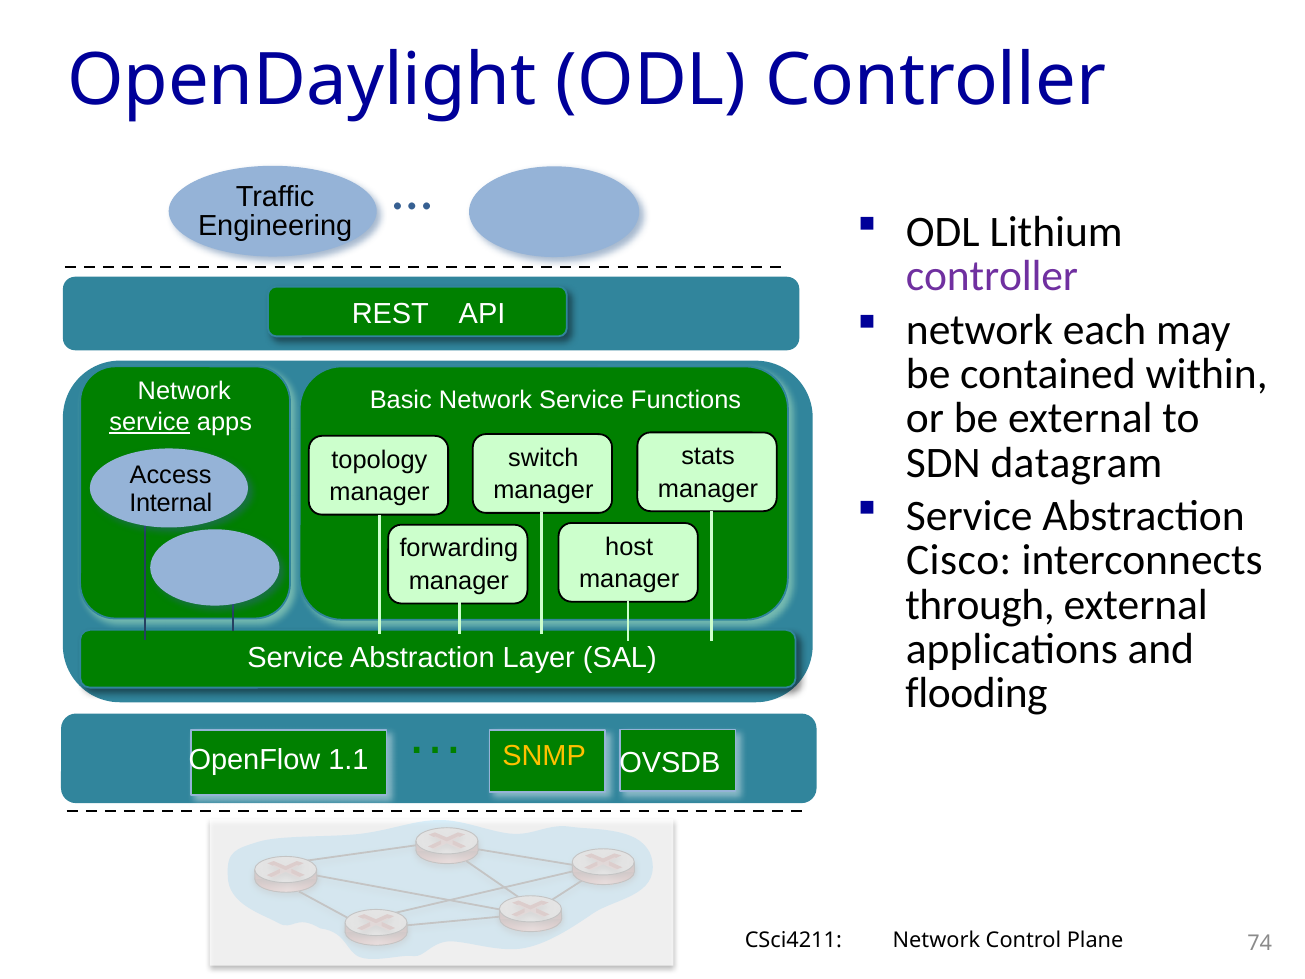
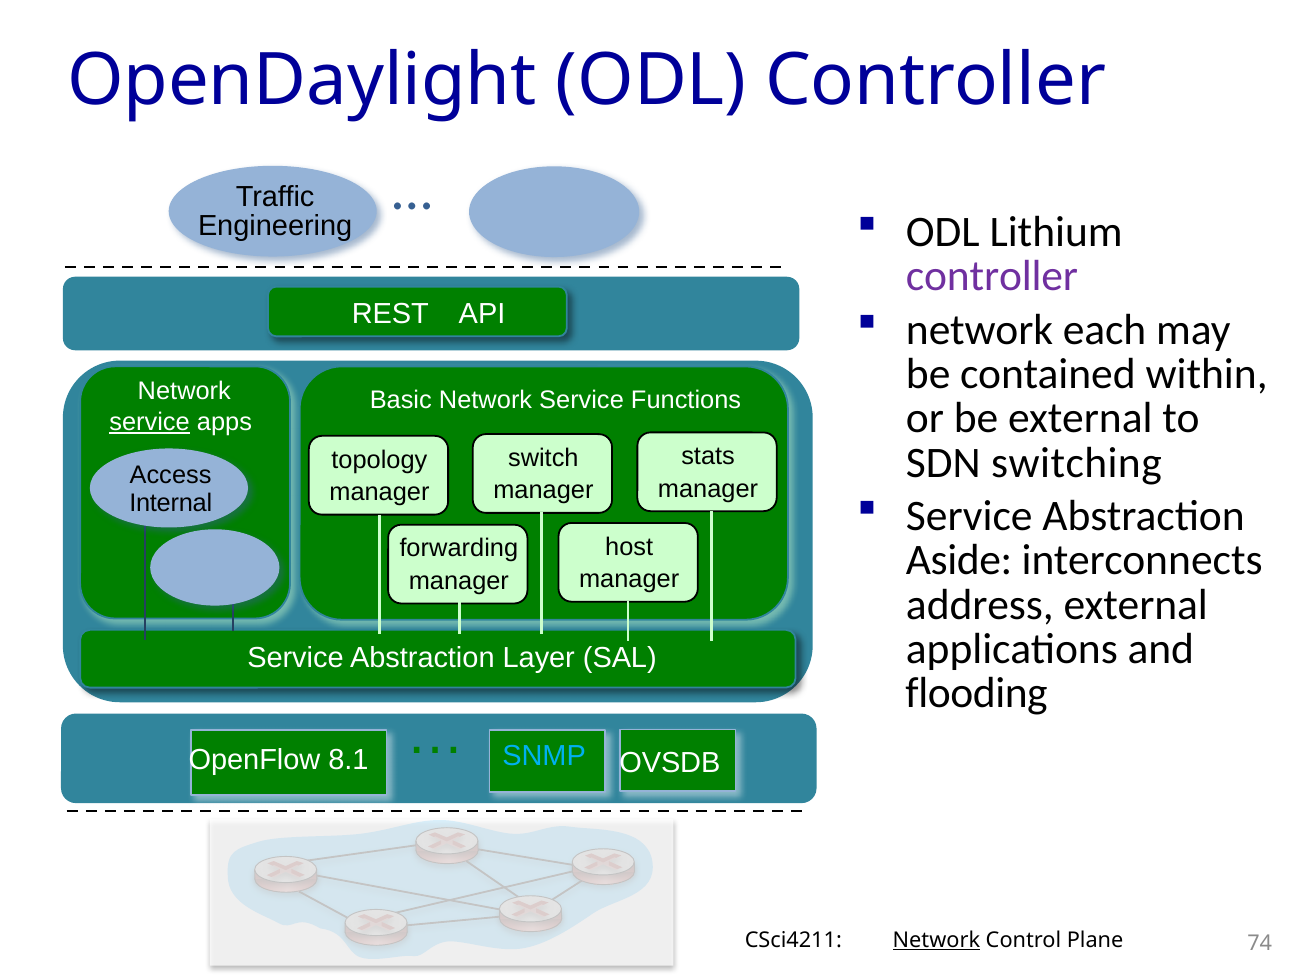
datagram: datagram -> switching
Cisco: Cisco -> Aside
through: through -> address
1.1: 1.1 -> 8.1
SNMP colour: yellow -> light blue
Network at (936, 940) underline: none -> present
